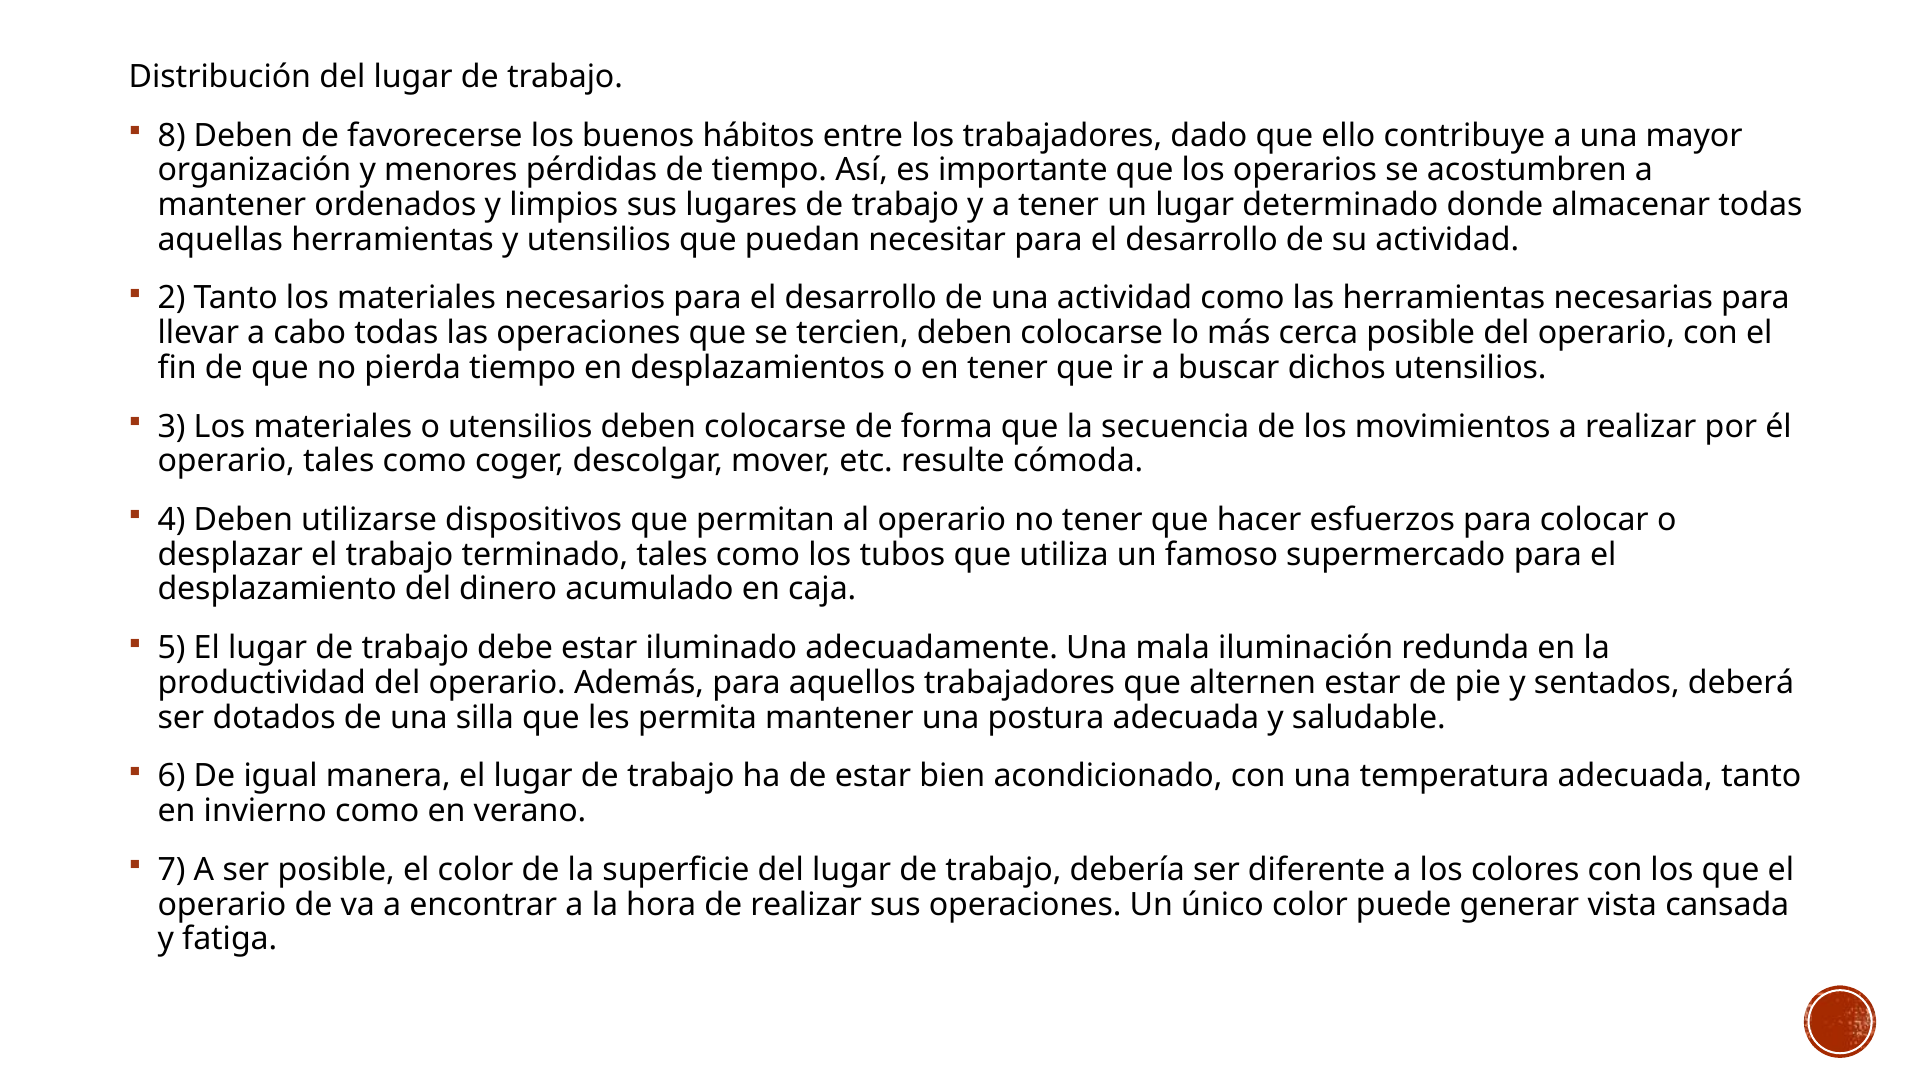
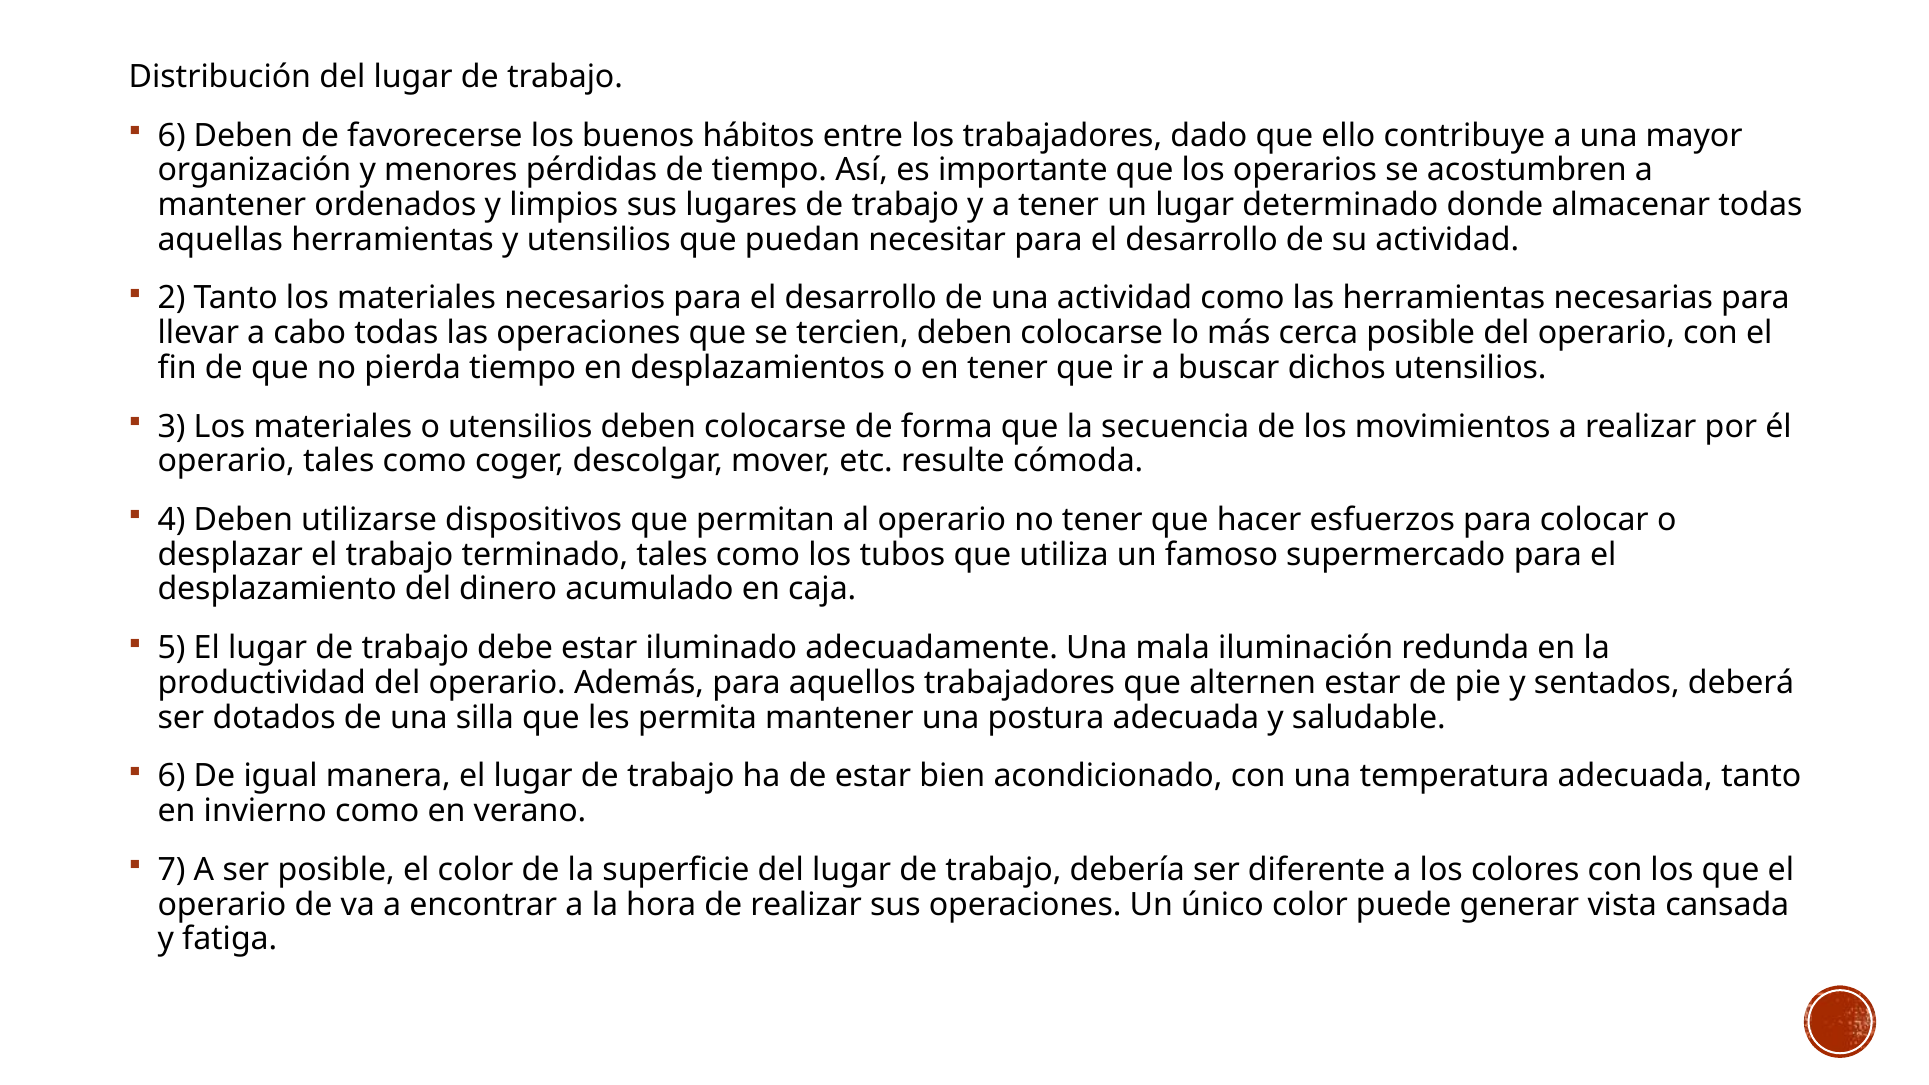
8 at (172, 136): 8 -> 6
